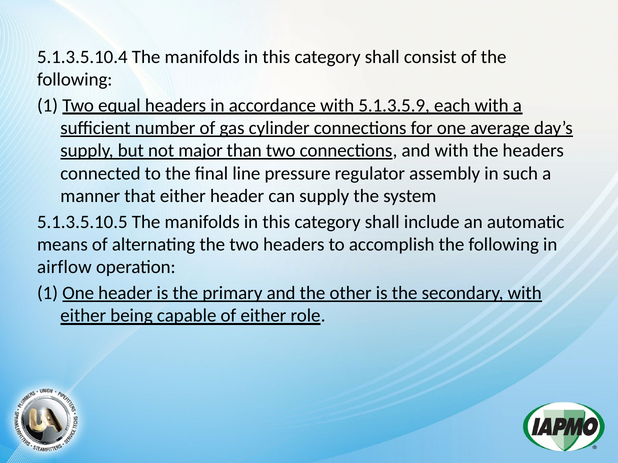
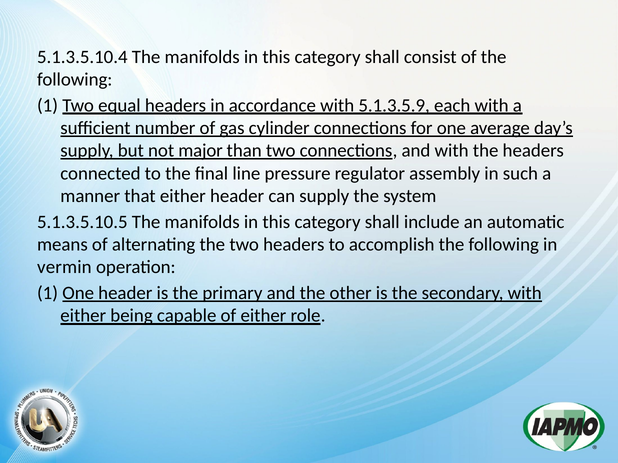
airflow: airflow -> vermin
